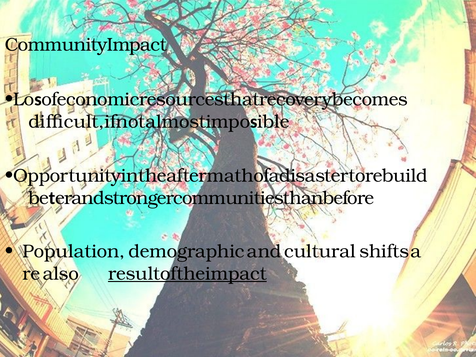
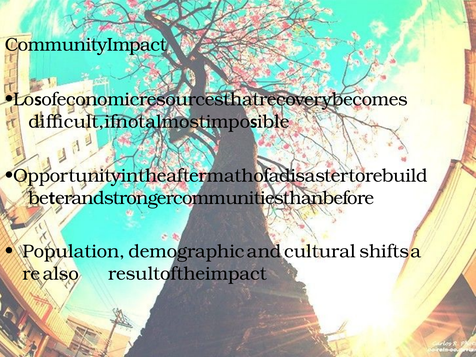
resultoftheimpact underline: present -> none
